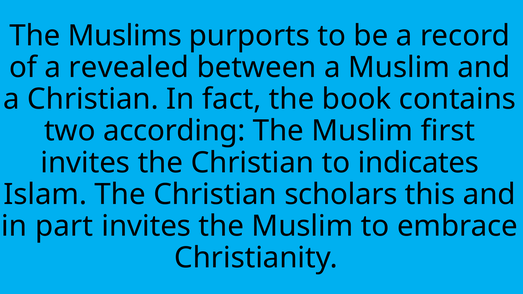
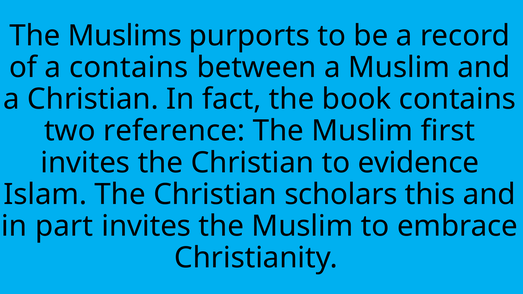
a revealed: revealed -> contains
according: according -> reference
indicates: indicates -> evidence
